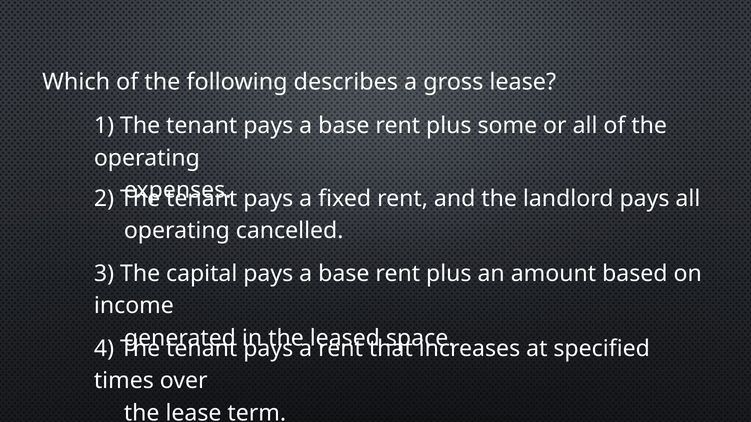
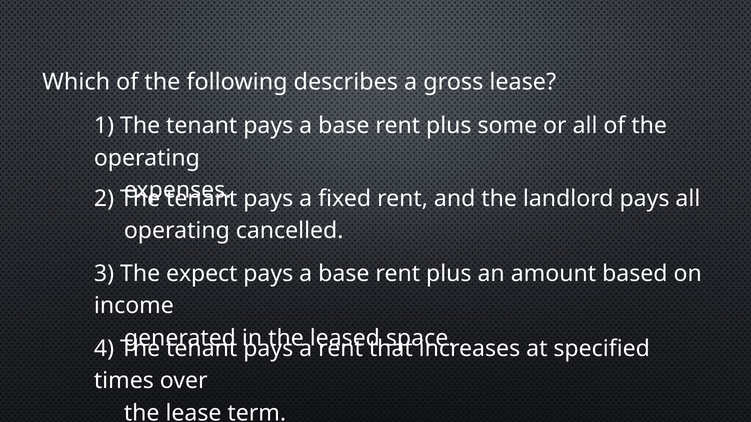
capital: capital -> expect
